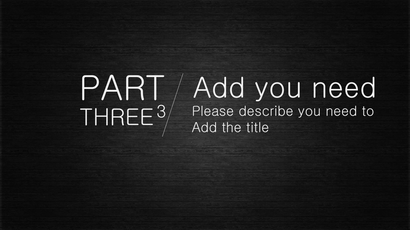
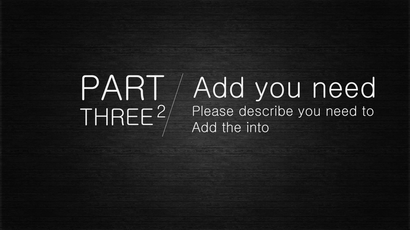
3: 3 -> 2
title: title -> into
